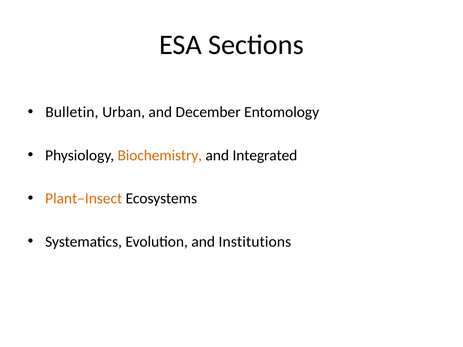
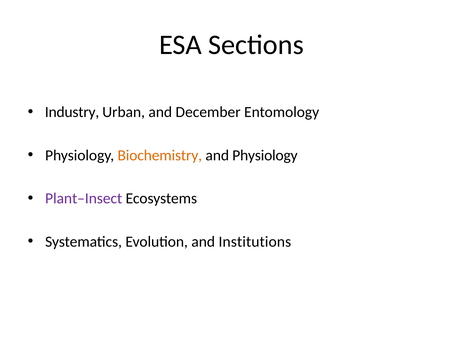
Bulletin: Bulletin -> Industry
and Integrated: Integrated -> Physiology
Plant–Insect colour: orange -> purple
